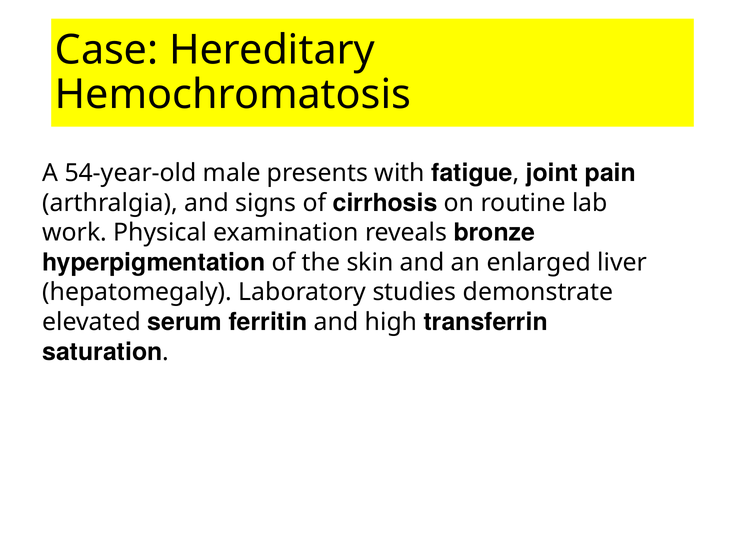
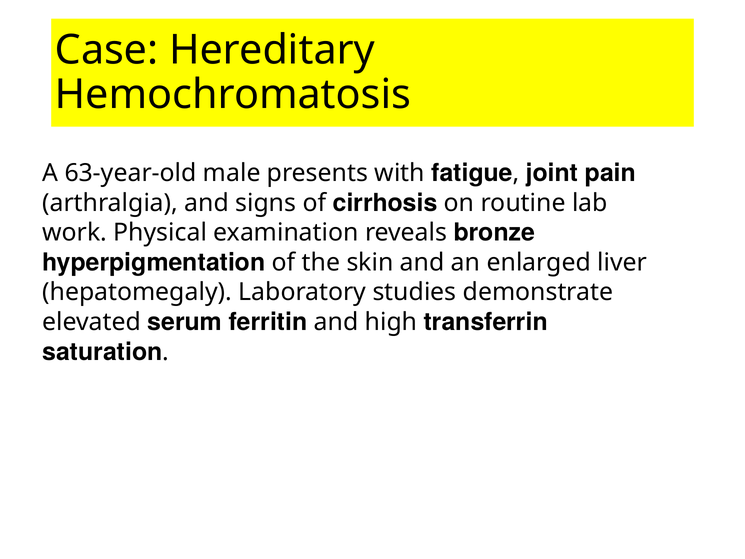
54-year-old: 54-year-old -> 63-year-old
